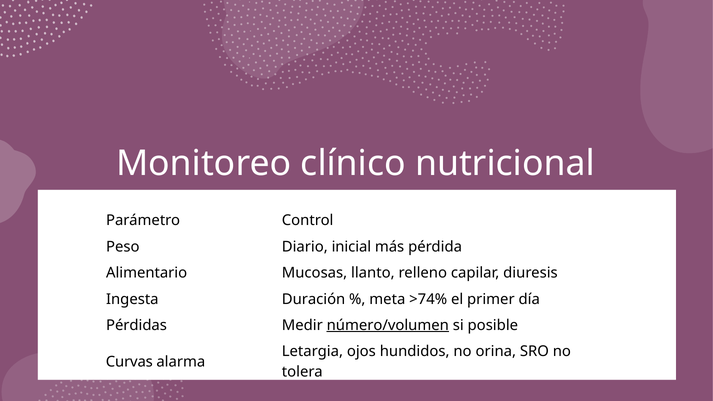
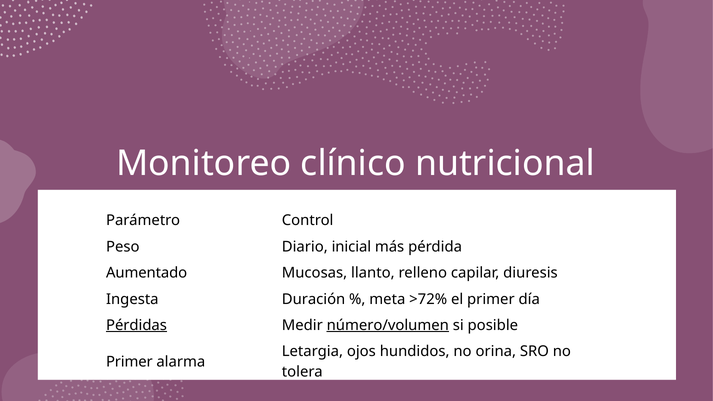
Alimentario: Alimentario -> Aumentado
>74%: >74% -> >72%
Pérdidas underline: none -> present
Curvas at (129, 362): Curvas -> Primer
